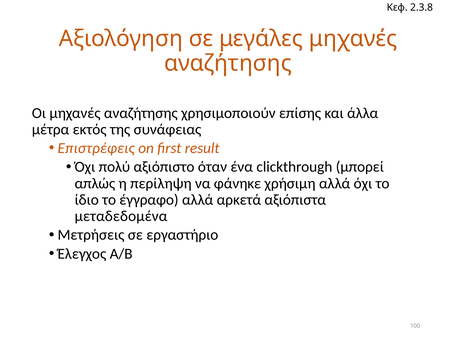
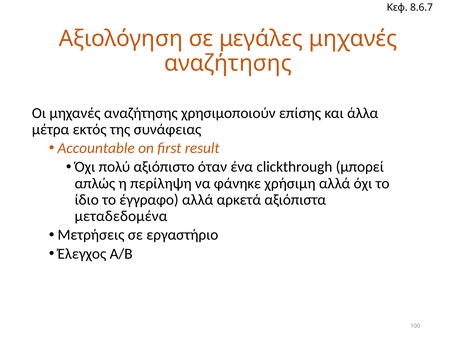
2.3.8: 2.3.8 -> 8.6.7
Επιστρέφεις: Επιστρέφεις -> Accountable
